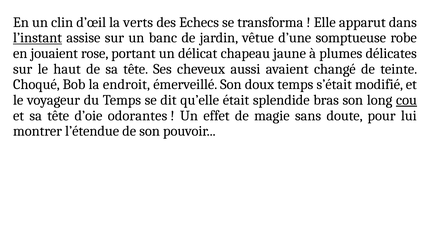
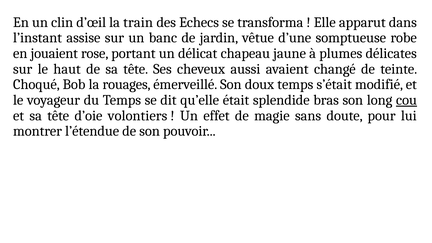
verts: verts -> train
l’instant underline: present -> none
endroit: endroit -> rouages
odorantes: odorantes -> volontiers
